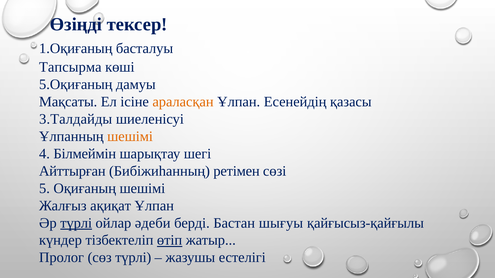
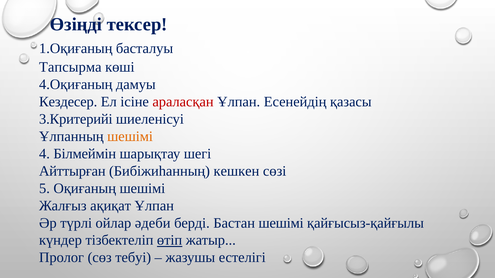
5.Оқиғаның: 5.Оқиғаның -> 4.Оқиғаның
Мақсаты: Мақсаты -> Кездесер
араласқан colour: orange -> red
3.Талдайды: 3.Талдайды -> 3.Критерийі
ретімен: ретімен -> кешкен
түрлі at (76, 223) underline: present -> none
Бастан шығуы: шығуы -> шешімі
сөз түрлі: түрлі -> тебуі
